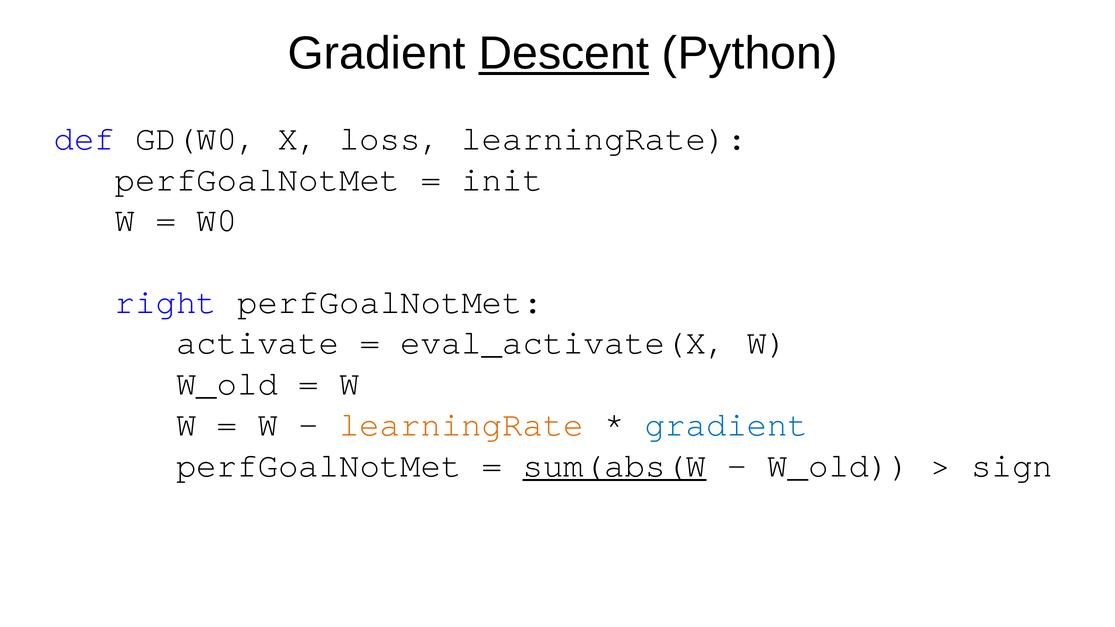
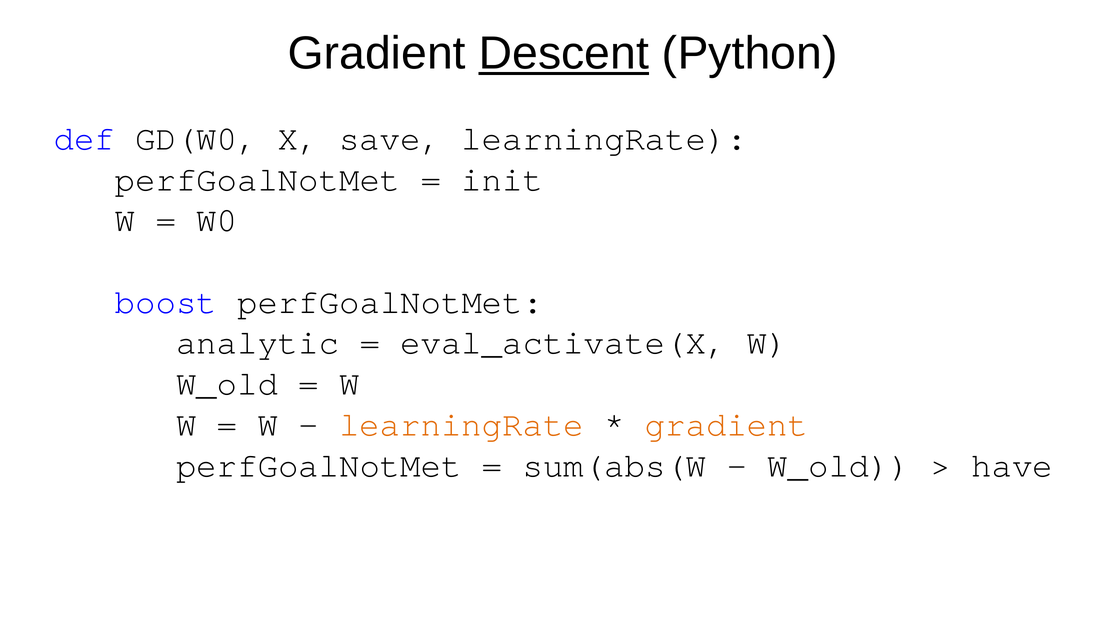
loss: loss -> save
right: right -> boost
activate: activate -> analytic
gradient at (727, 425) colour: blue -> orange
sum(abs(W underline: present -> none
sign: sign -> have
